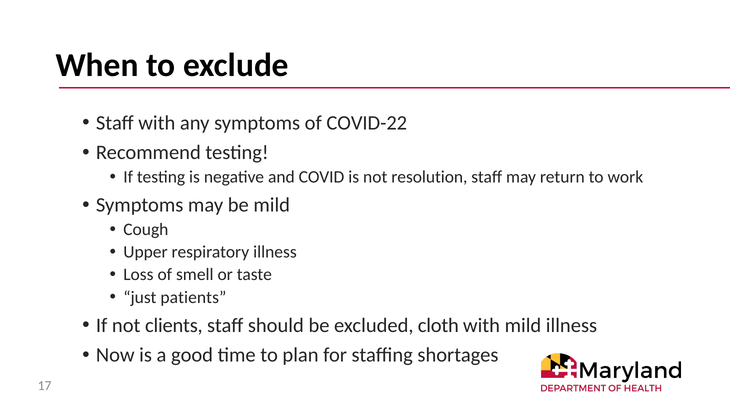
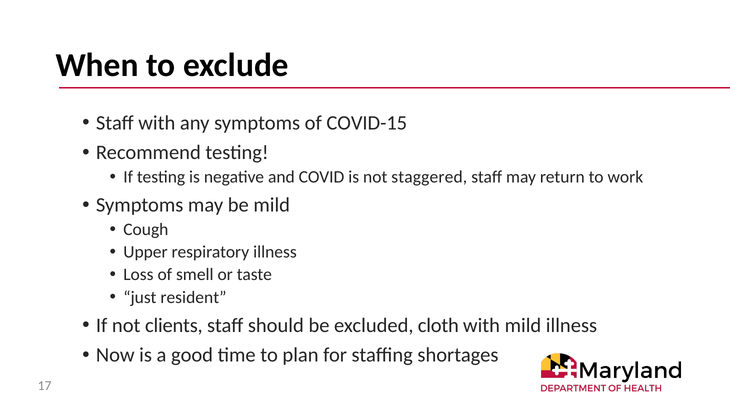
COVID-22: COVID-22 -> COVID-15
resolution: resolution -> staggered
patients: patients -> resident
